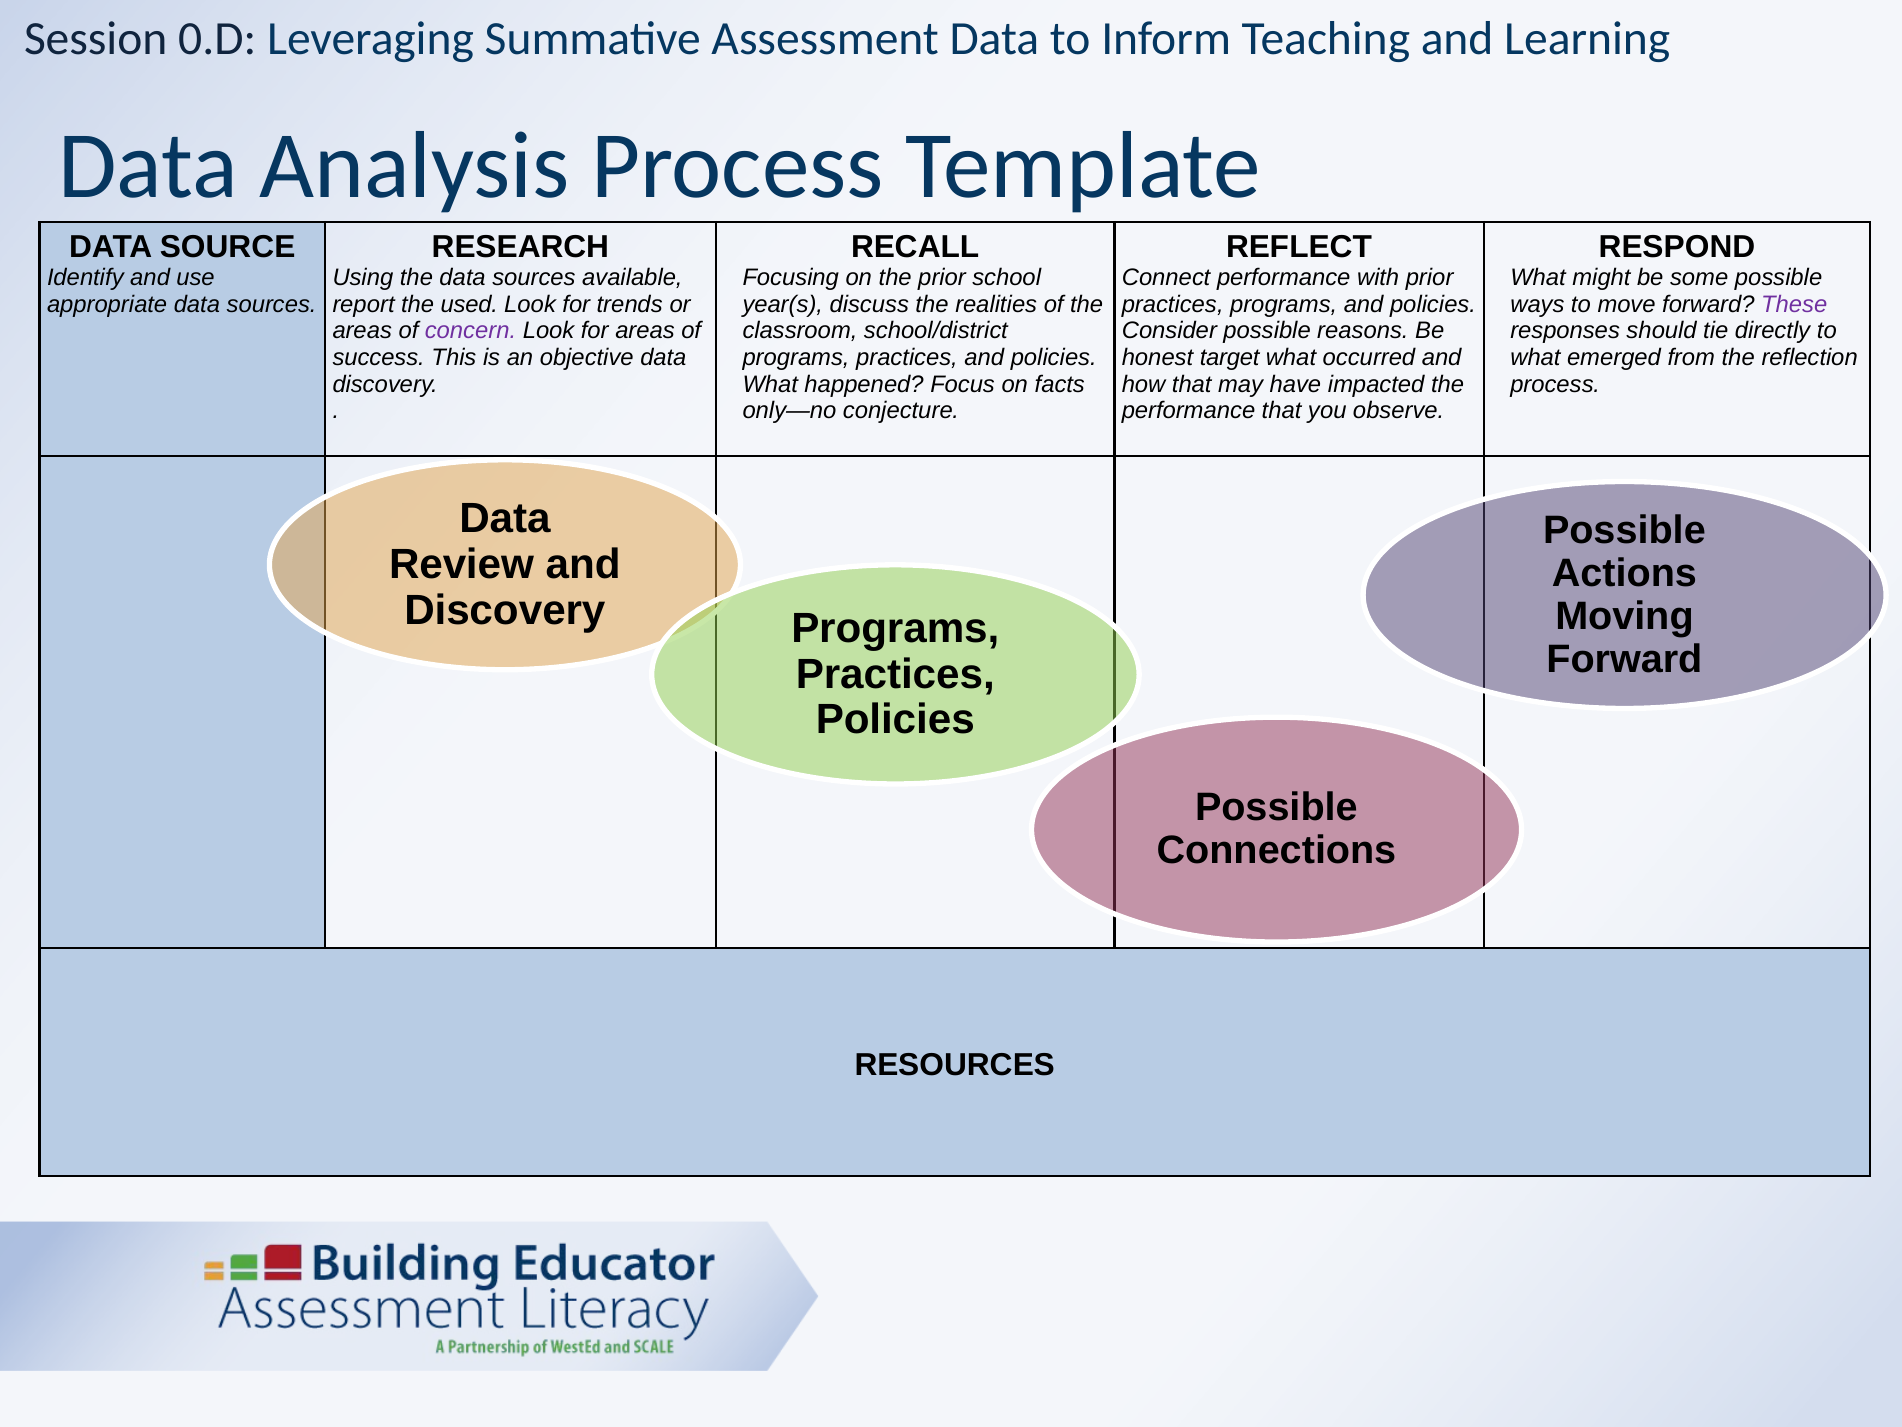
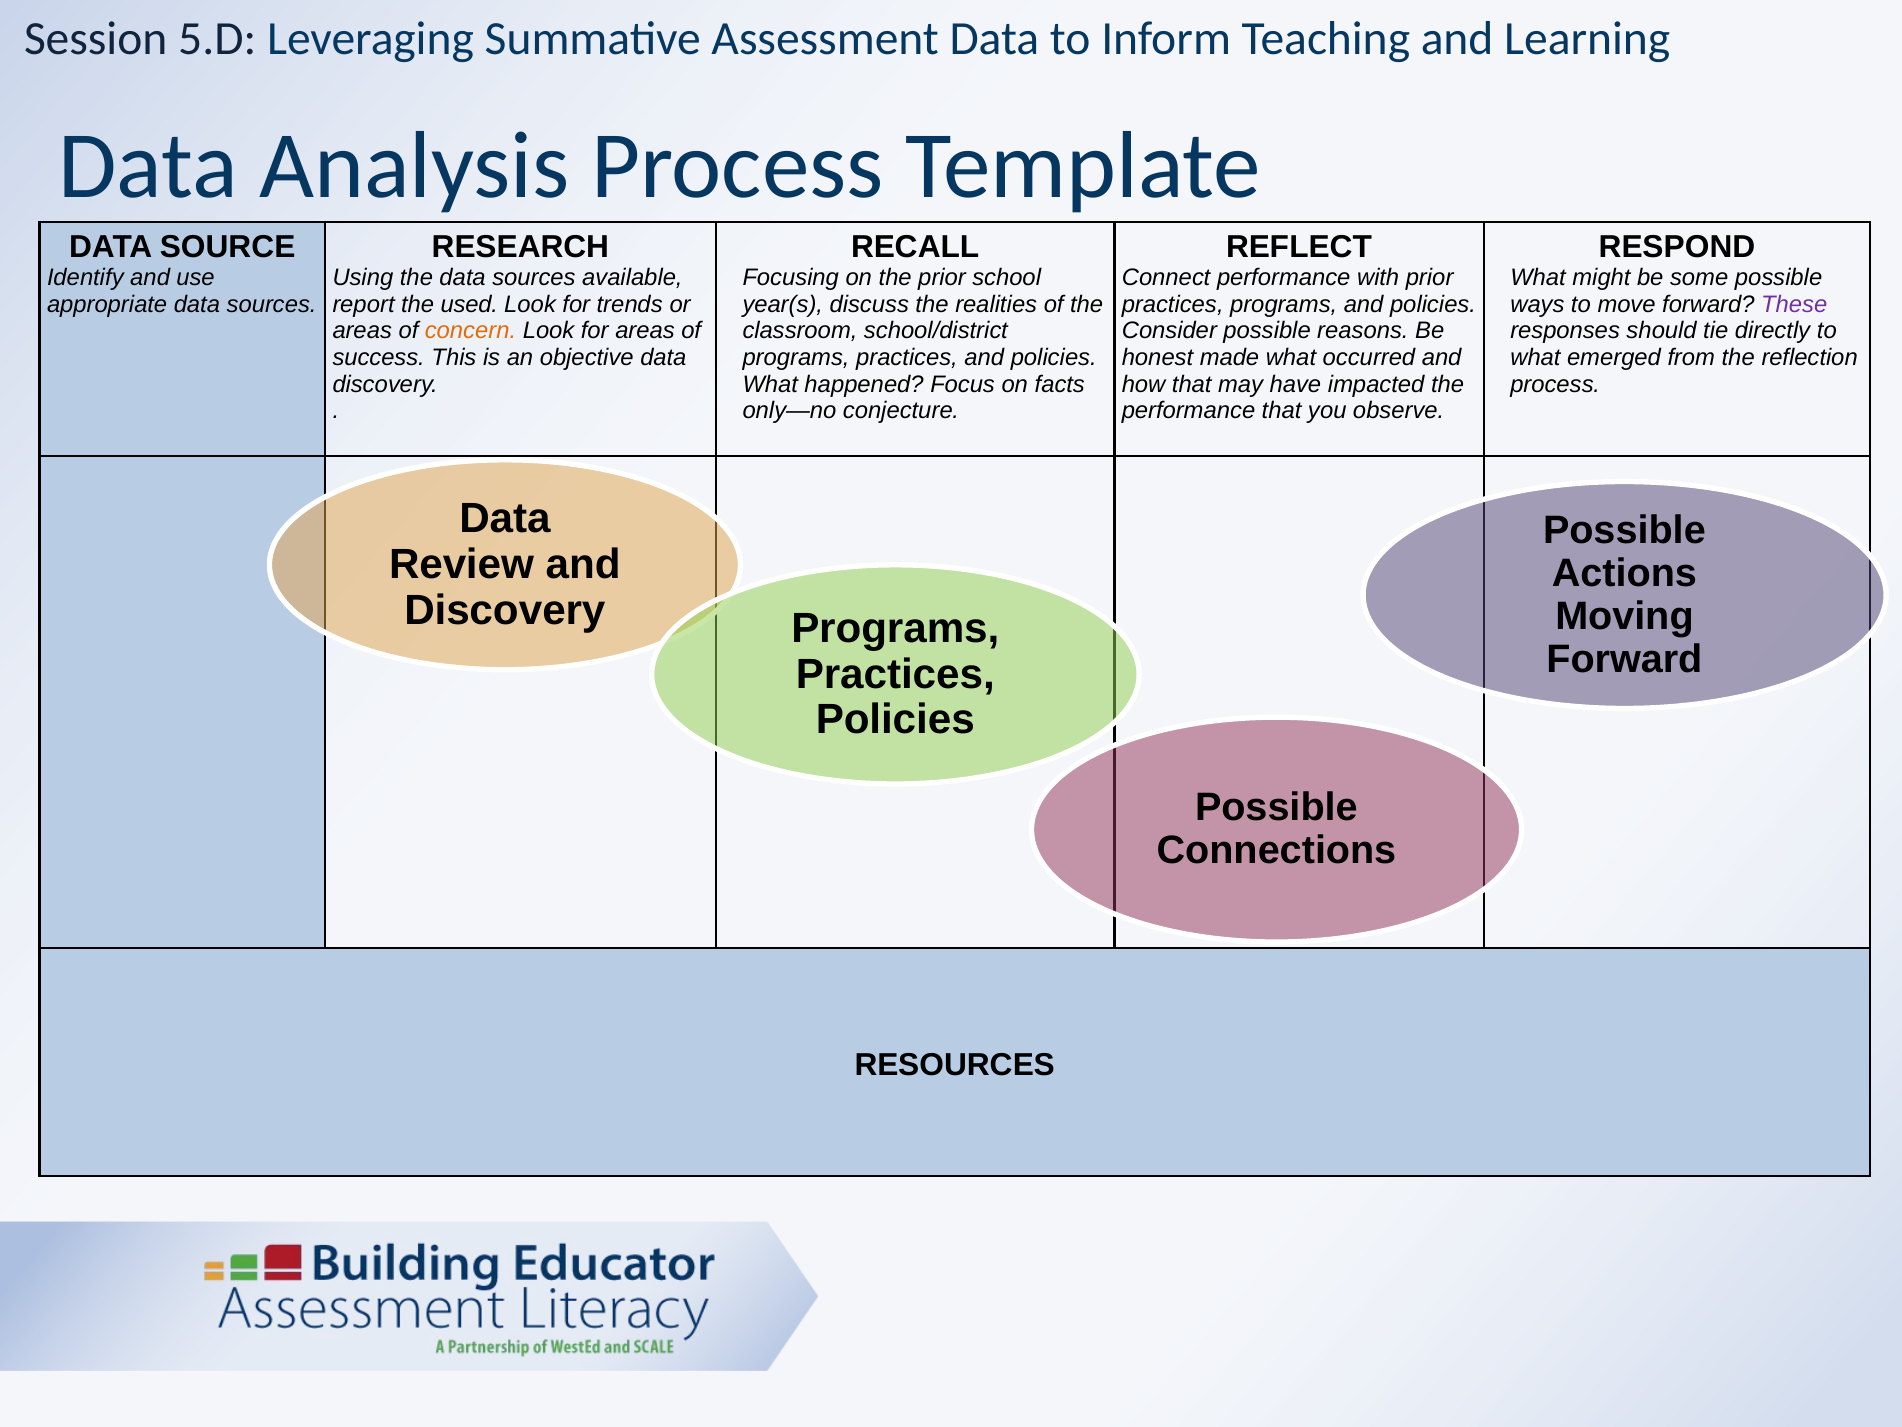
0.D: 0.D -> 5.D
concern colour: purple -> orange
target: target -> made
